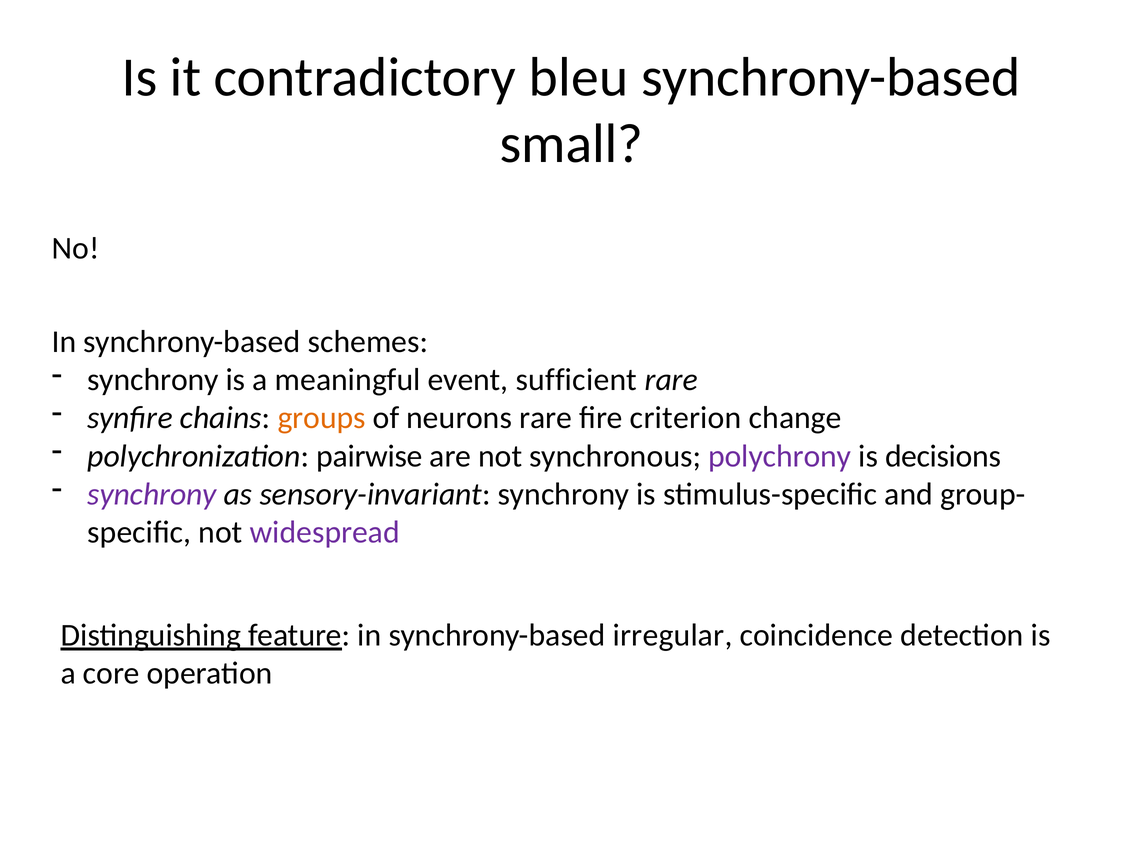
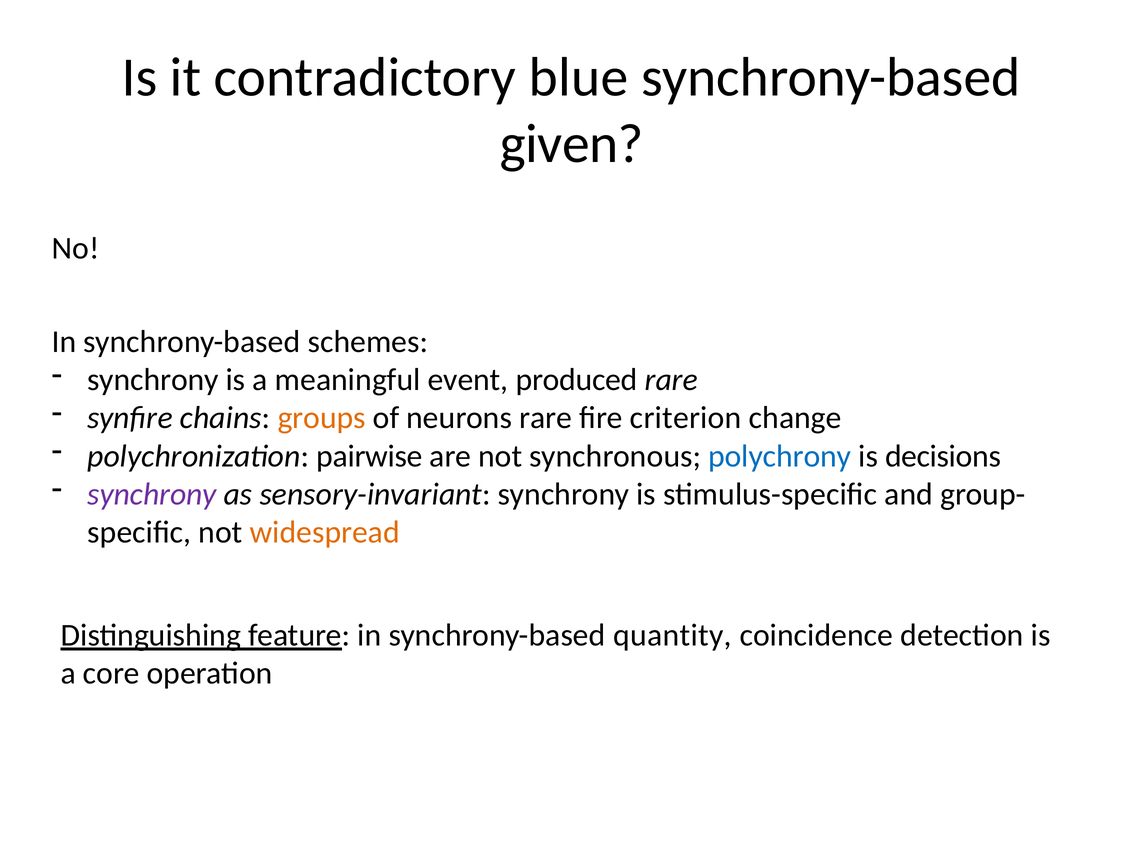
bleu: bleu -> blue
small: small -> given
sufficient: sufficient -> produced
polychrony colour: purple -> blue
widespread colour: purple -> orange
irregular: irregular -> quantity
